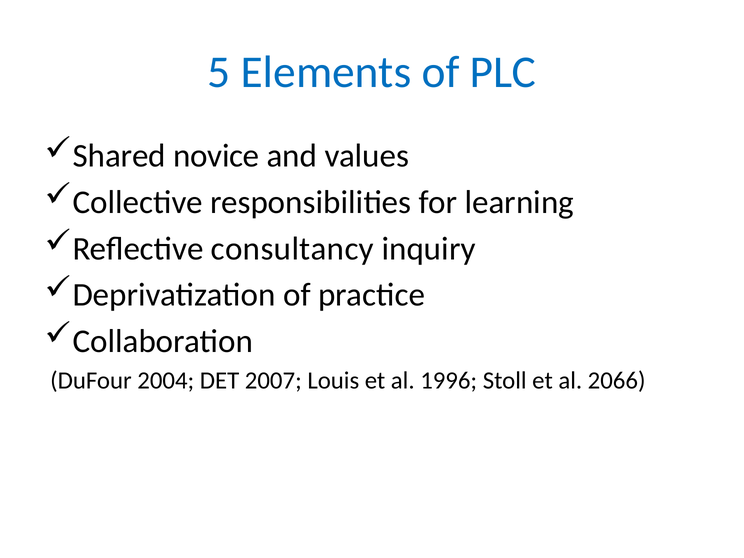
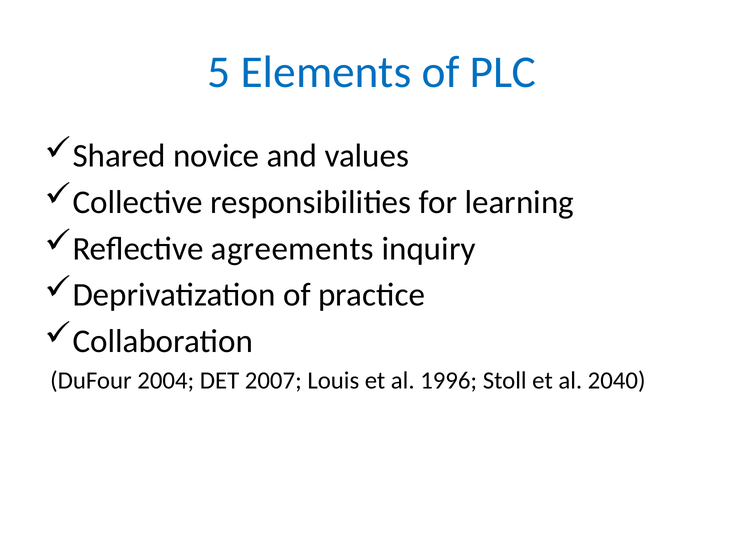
consultancy: consultancy -> agreements
2066: 2066 -> 2040
